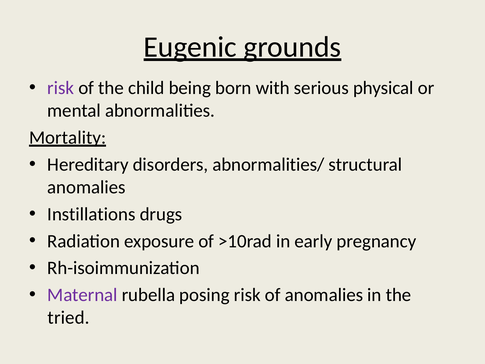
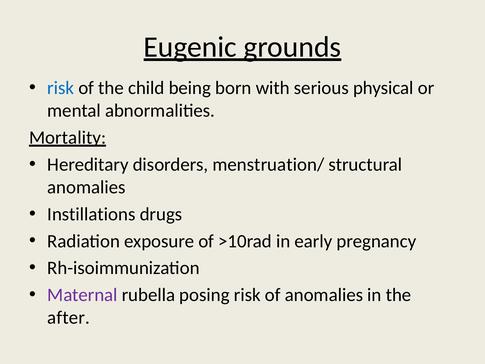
risk at (61, 88) colour: purple -> blue
abnormalities/: abnormalities/ -> menstruation/
tried: tried -> after
